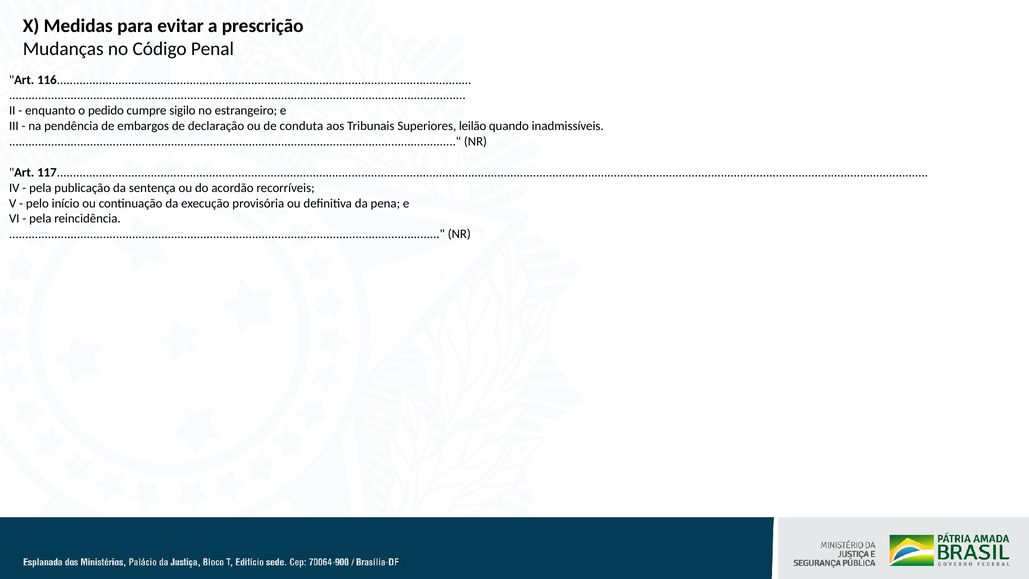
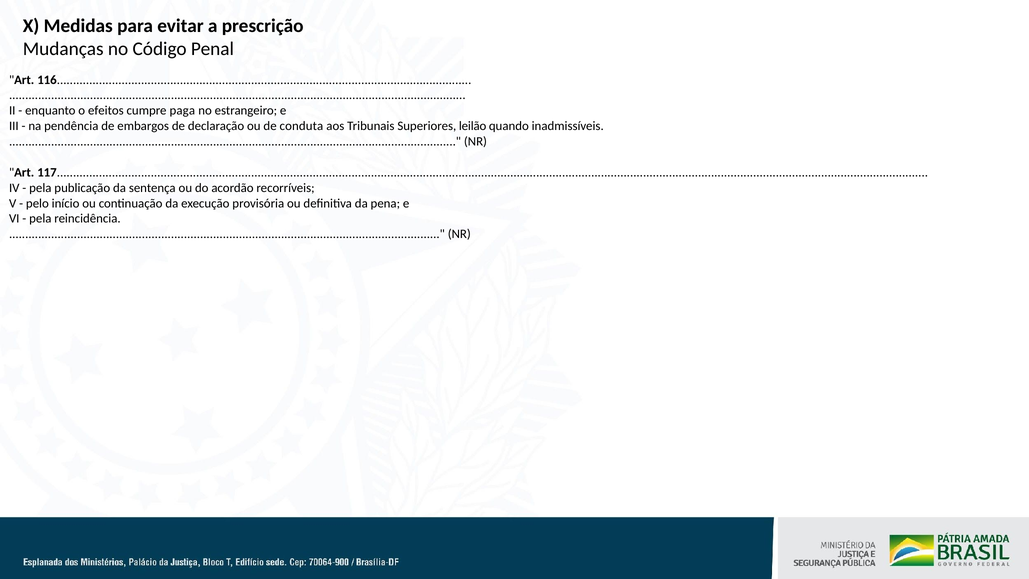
pedido: pedido -> efeitos
sigilo: sigilo -> paga
